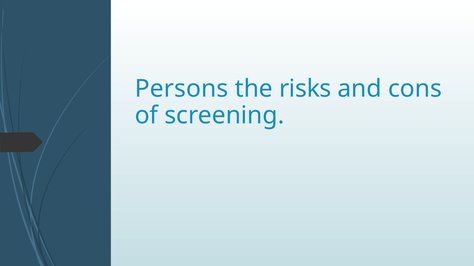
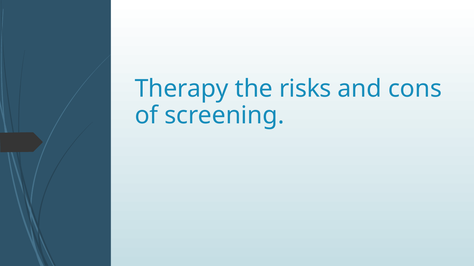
Persons: Persons -> Therapy
